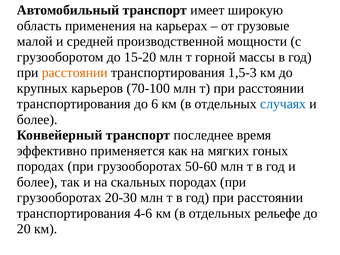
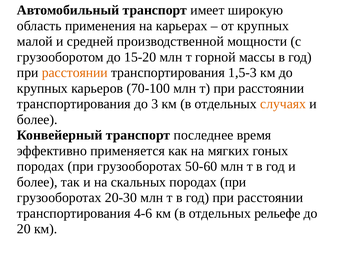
от грузовые: грузовые -> крупных
6: 6 -> 3
случаях colour: blue -> orange
